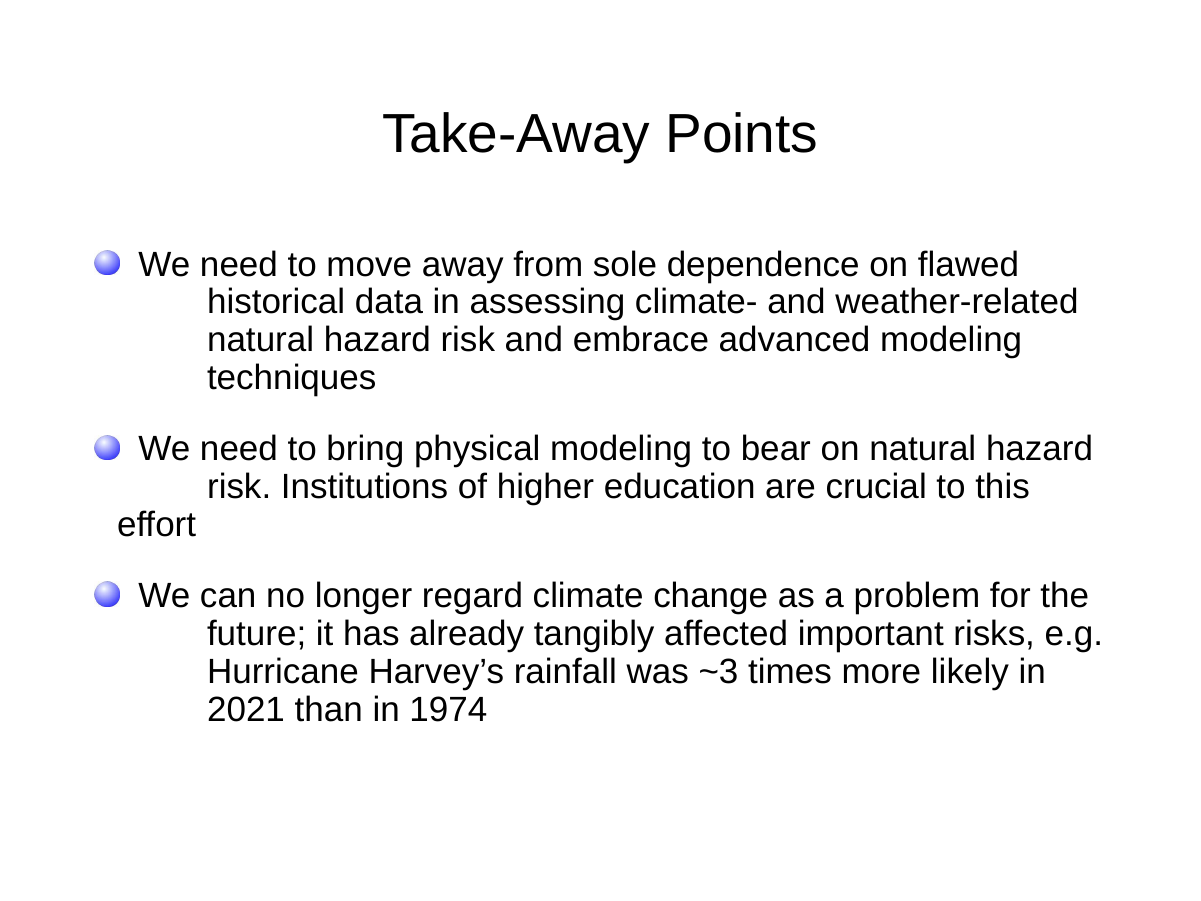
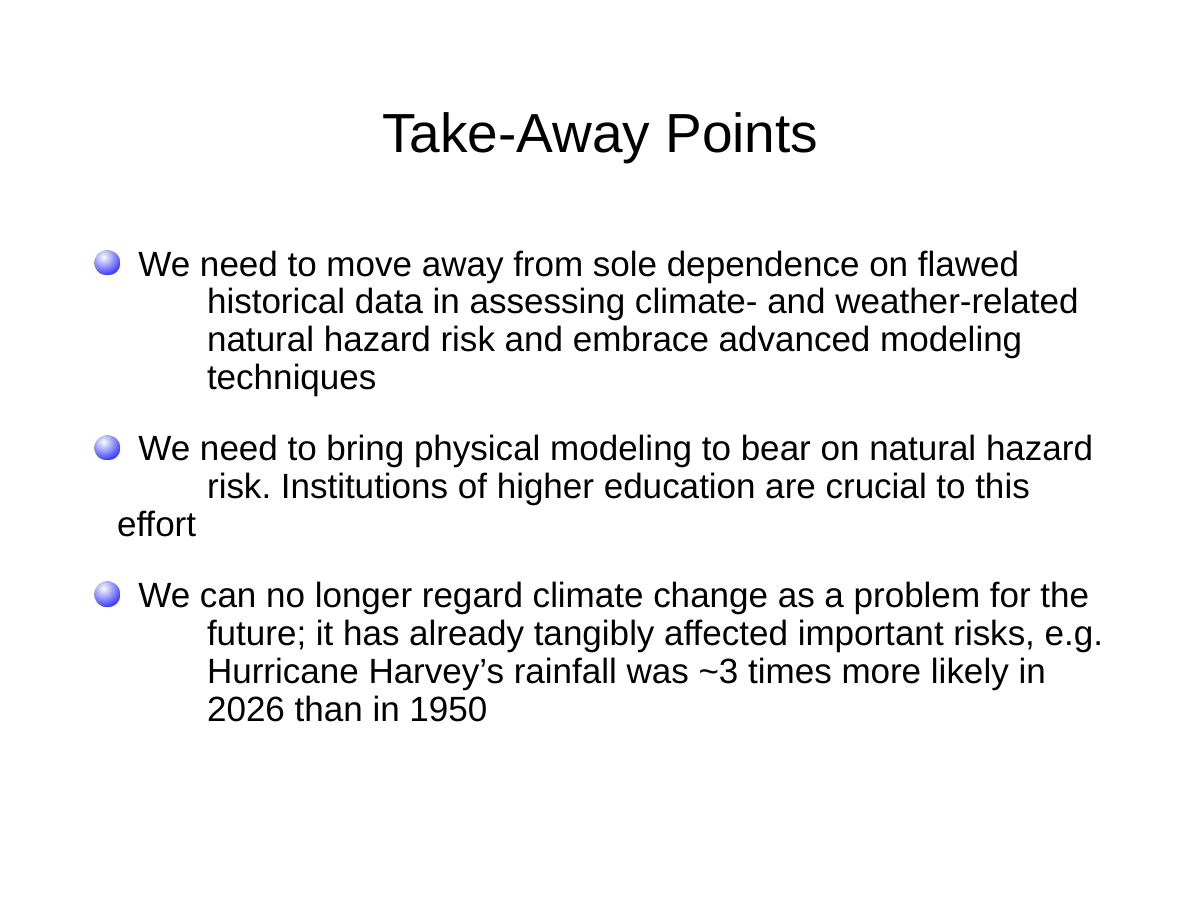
2021: 2021 -> 2026
1974: 1974 -> 1950
